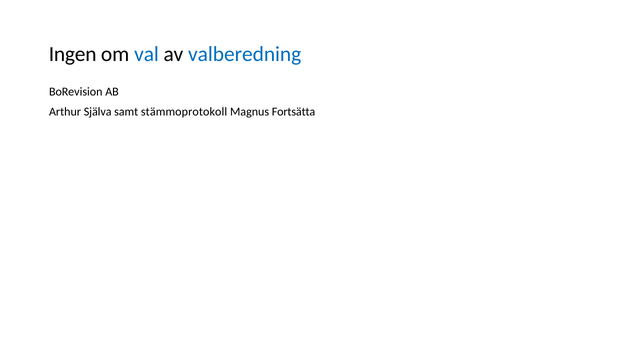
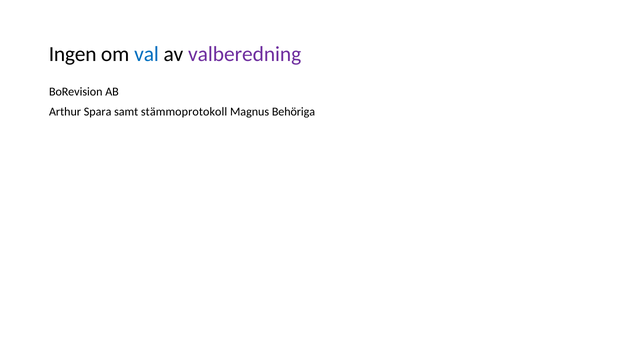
valberedning colour: blue -> purple
Själva: Själva -> Spara
Fortsätta: Fortsätta -> Behöriga
